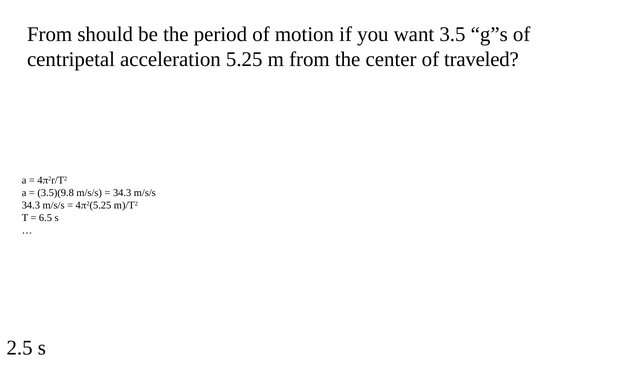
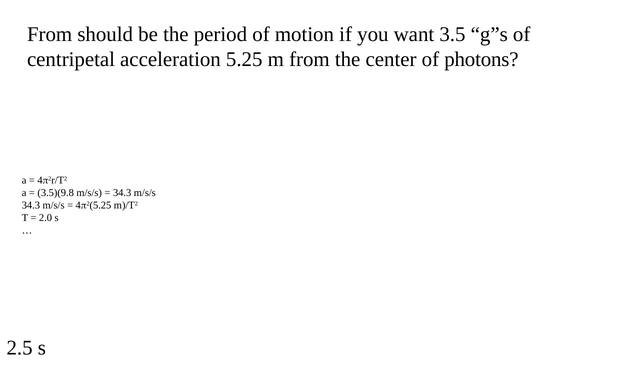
traveled: traveled -> photons
6.5: 6.5 -> 2.0
